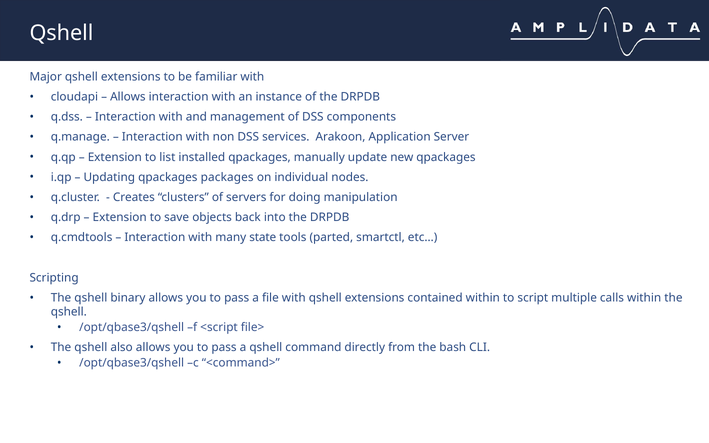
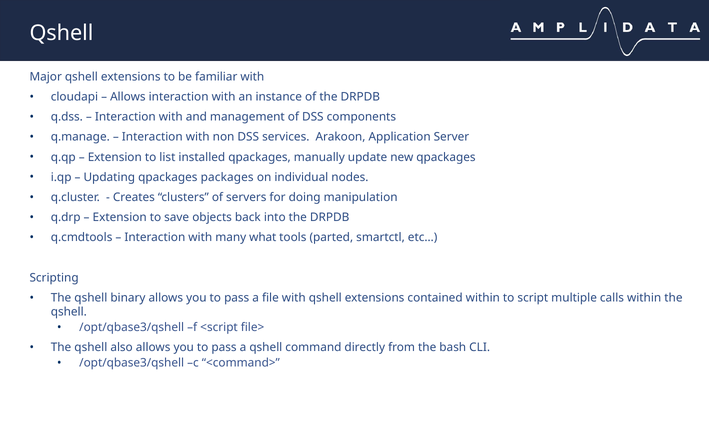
state: state -> what
